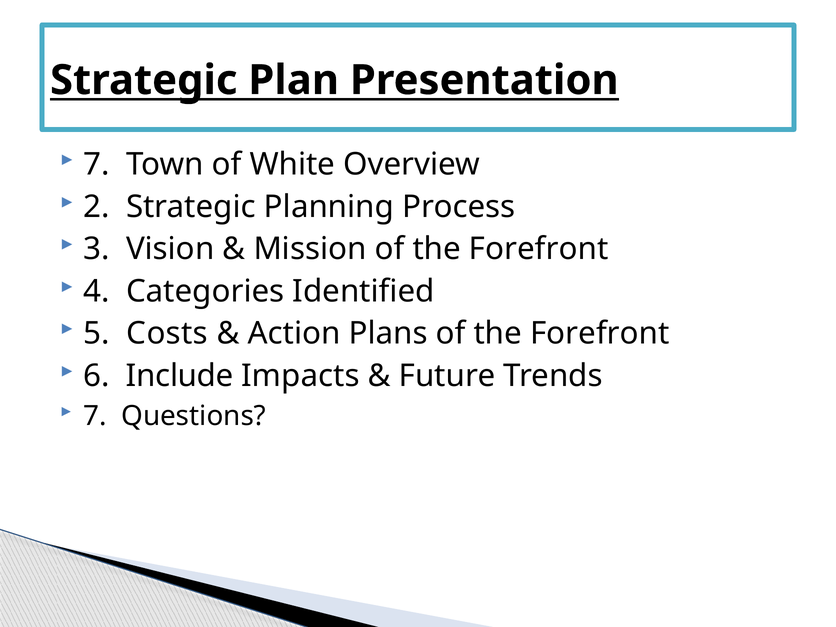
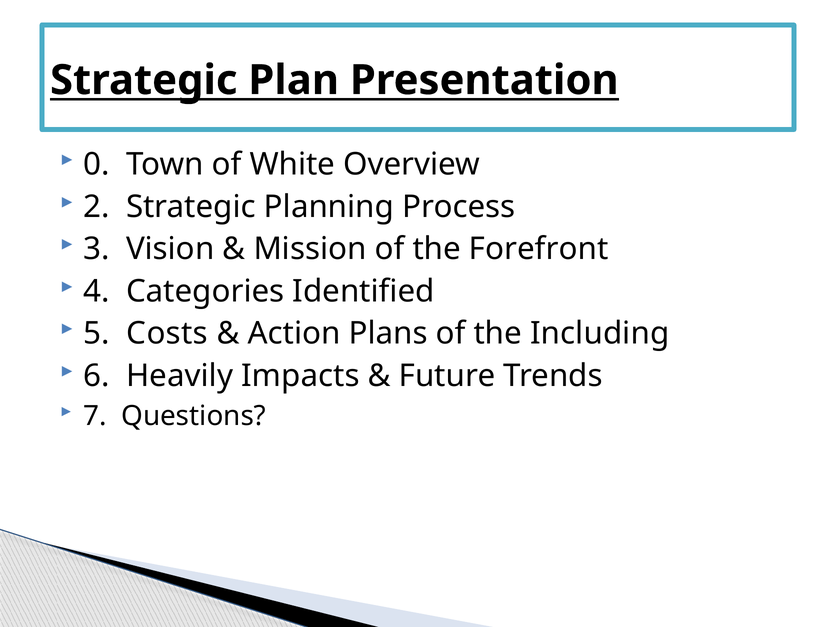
7 at (97, 164): 7 -> 0
Plans of the Forefront: Forefront -> Including
Include: Include -> Heavily
